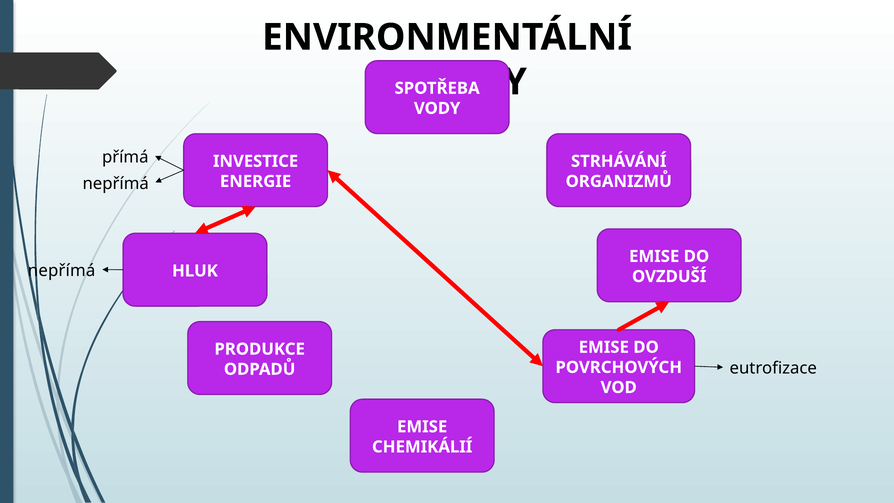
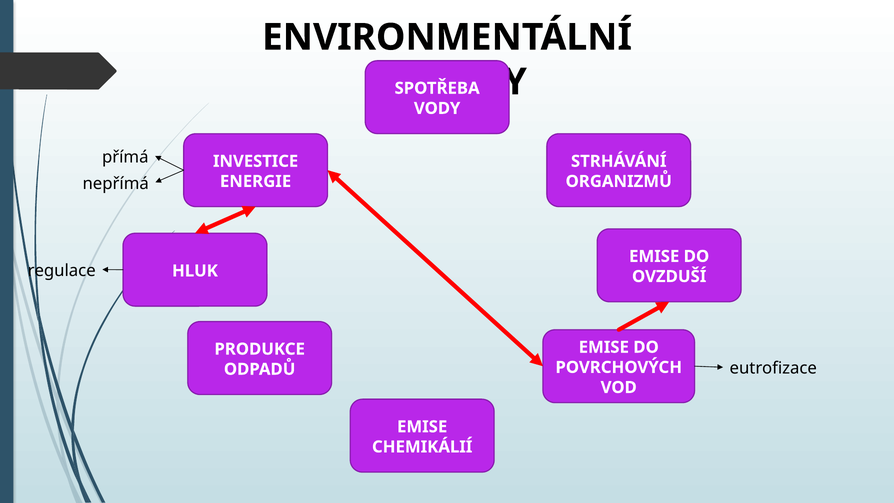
nepřímá at (62, 271): nepřímá -> regulace
